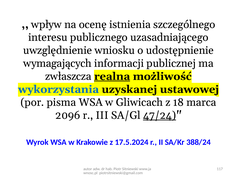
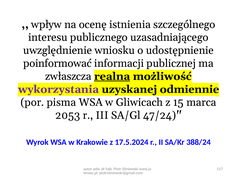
wymagających: wymagających -> poinformować
wykorzystania colour: blue -> purple
ustawowej: ustawowej -> odmiennie
18: 18 -> 15
2096: 2096 -> 2053
47/24 underline: present -> none
